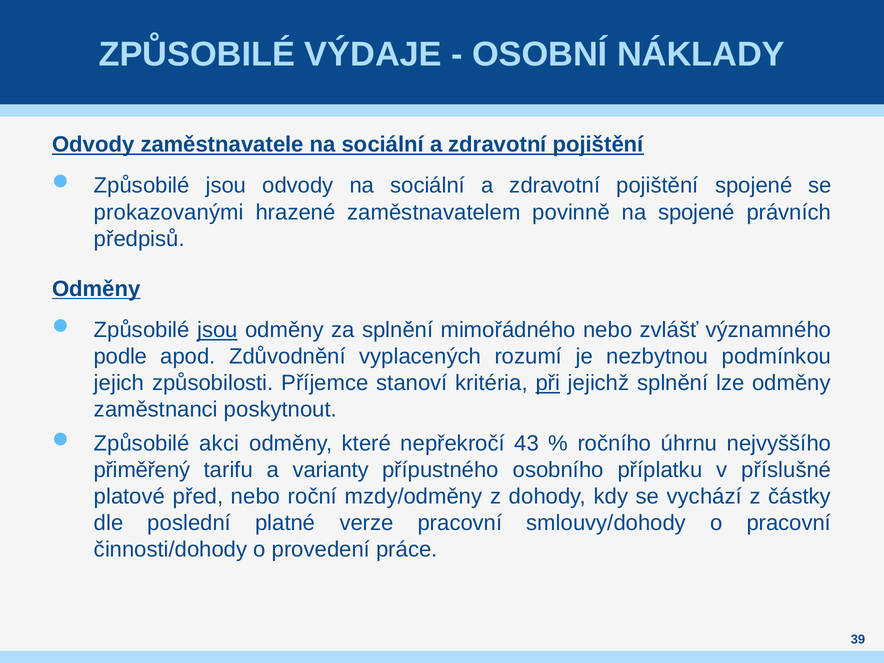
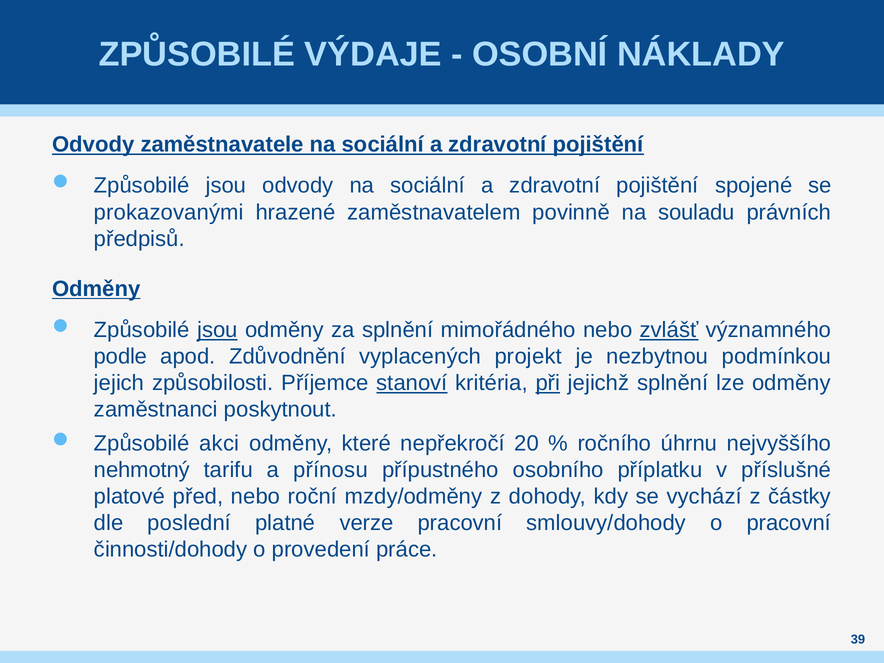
na spojené: spojené -> souladu
zvlášť underline: none -> present
rozumí: rozumí -> projekt
stanoví underline: none -> present
43: 43 -> 20
přiměřený: přiměřený -> nehmotný
varianty: varianty -> přínosu
